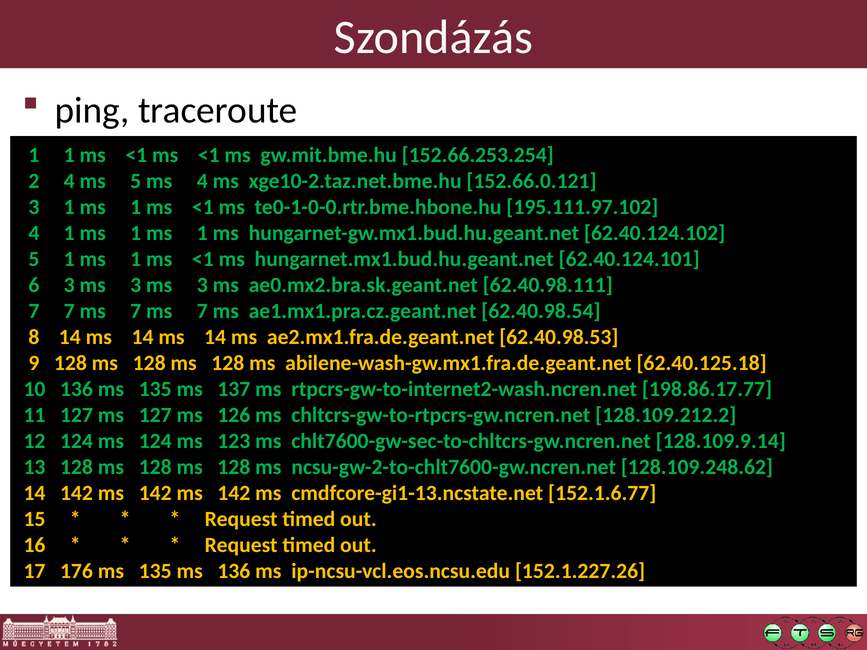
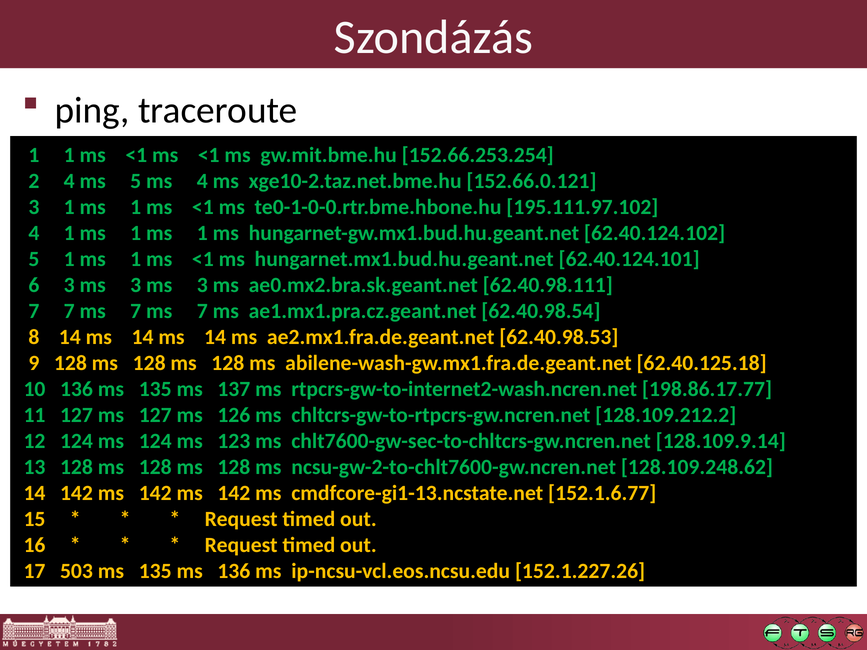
176: 176 -> 503
